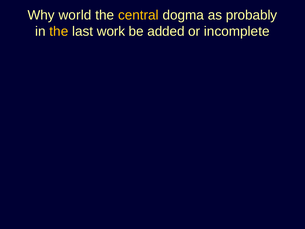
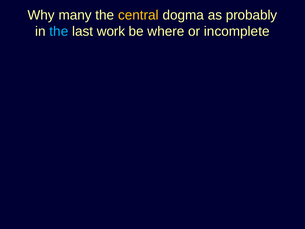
world: world -> many
the at (59, 31) colour: yellow -> light blue
added: added -> where
